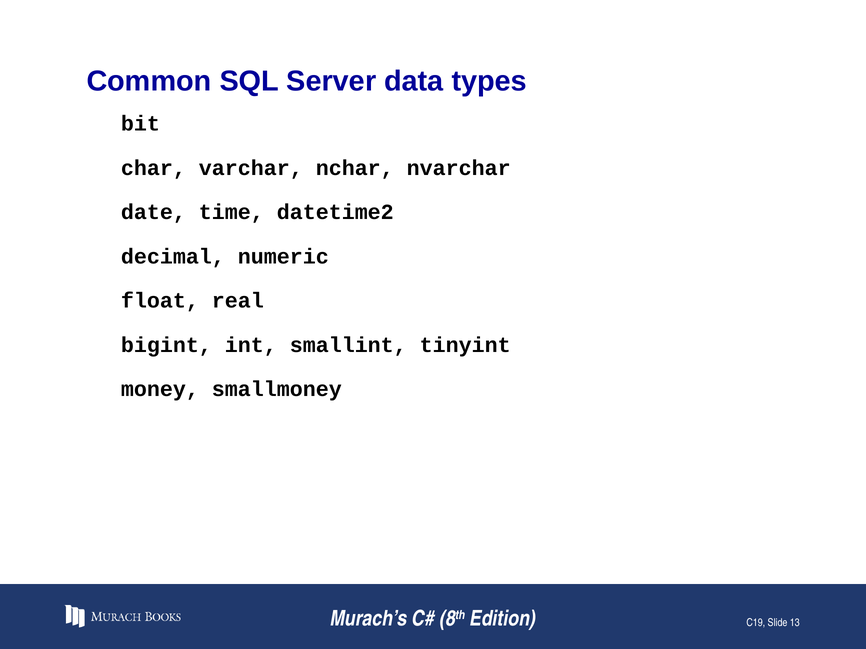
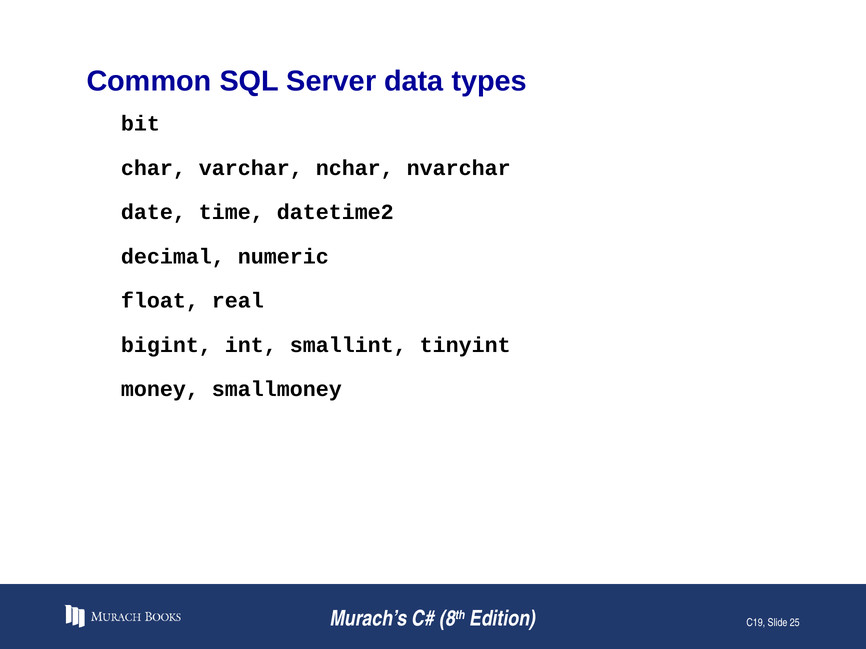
13: 13 -> 25
